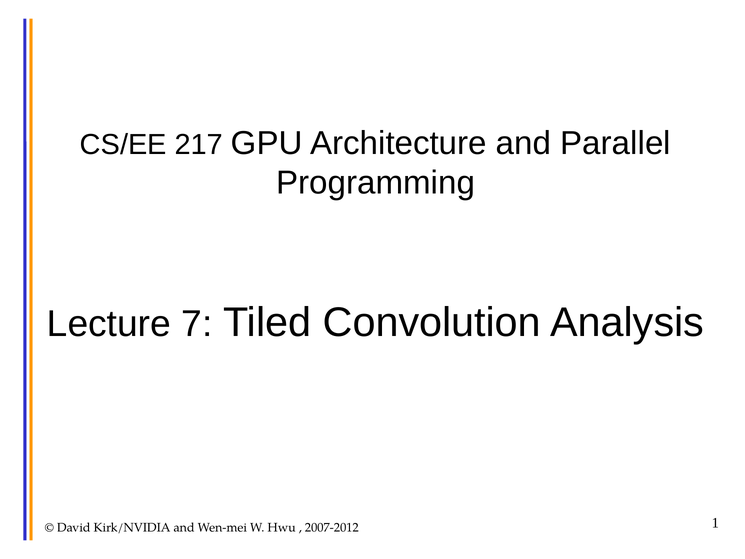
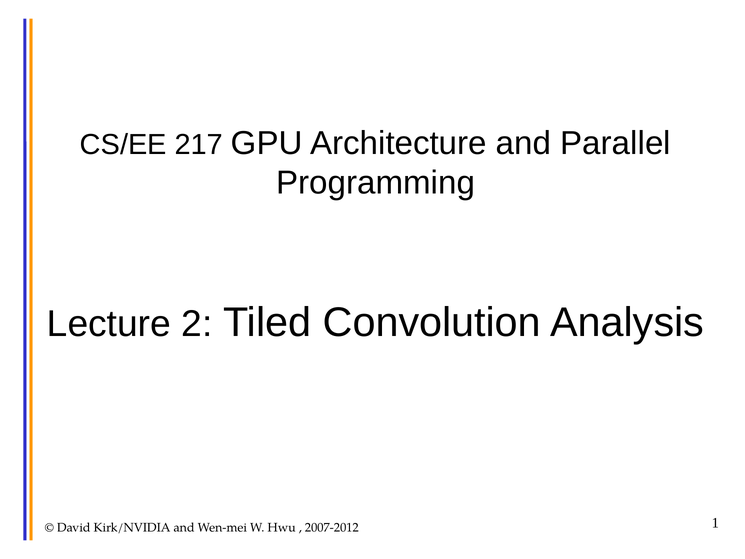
7: 7 -> 2
